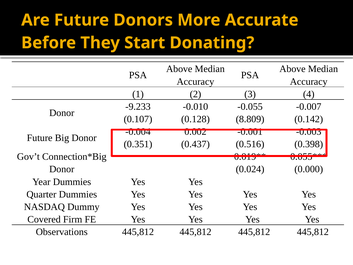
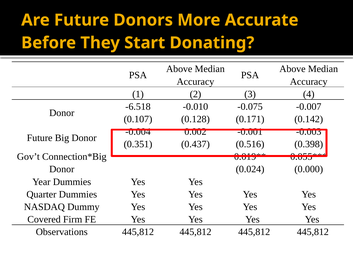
-9.233: -9.233 -> -6.518
-0.055: -0.055 -> -0.075
8.809: 8.809 -> 0.171
